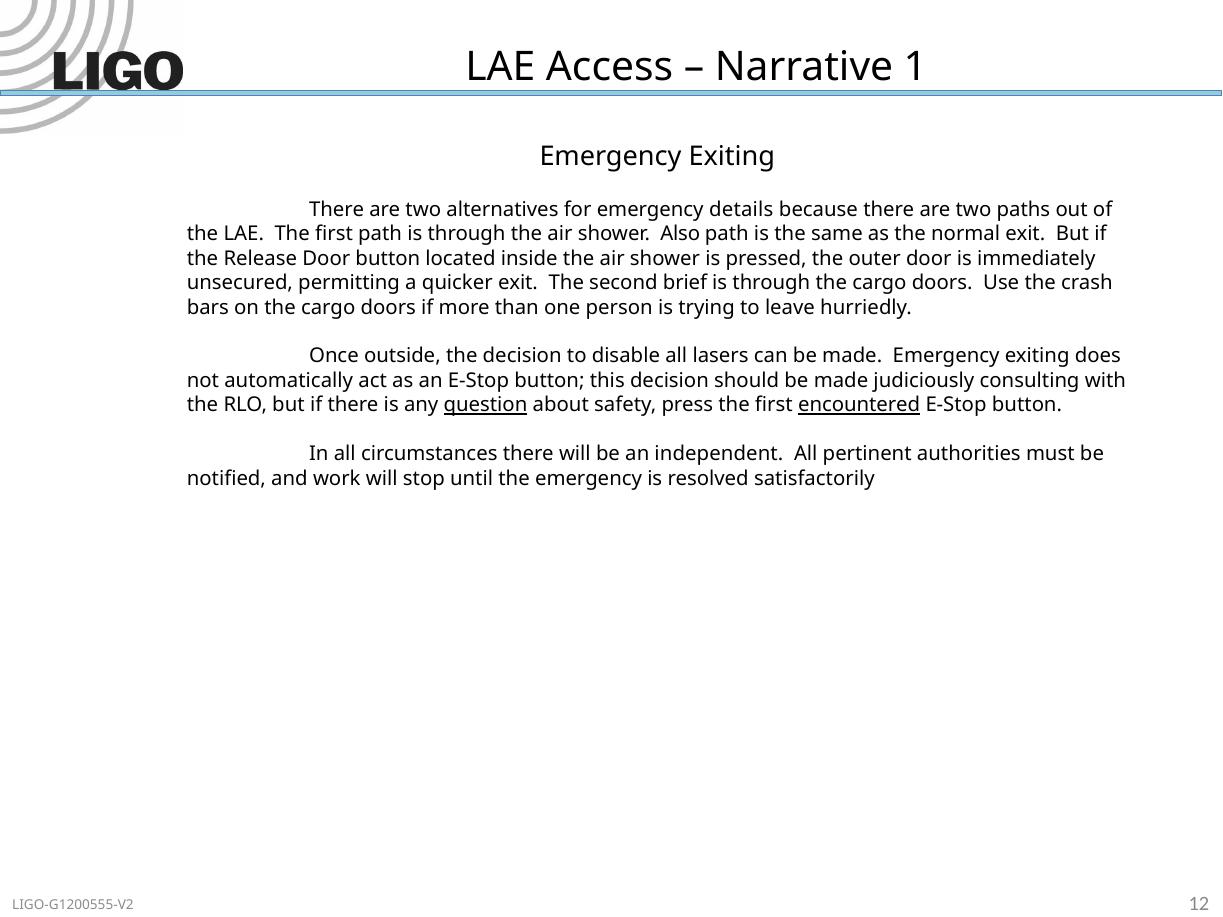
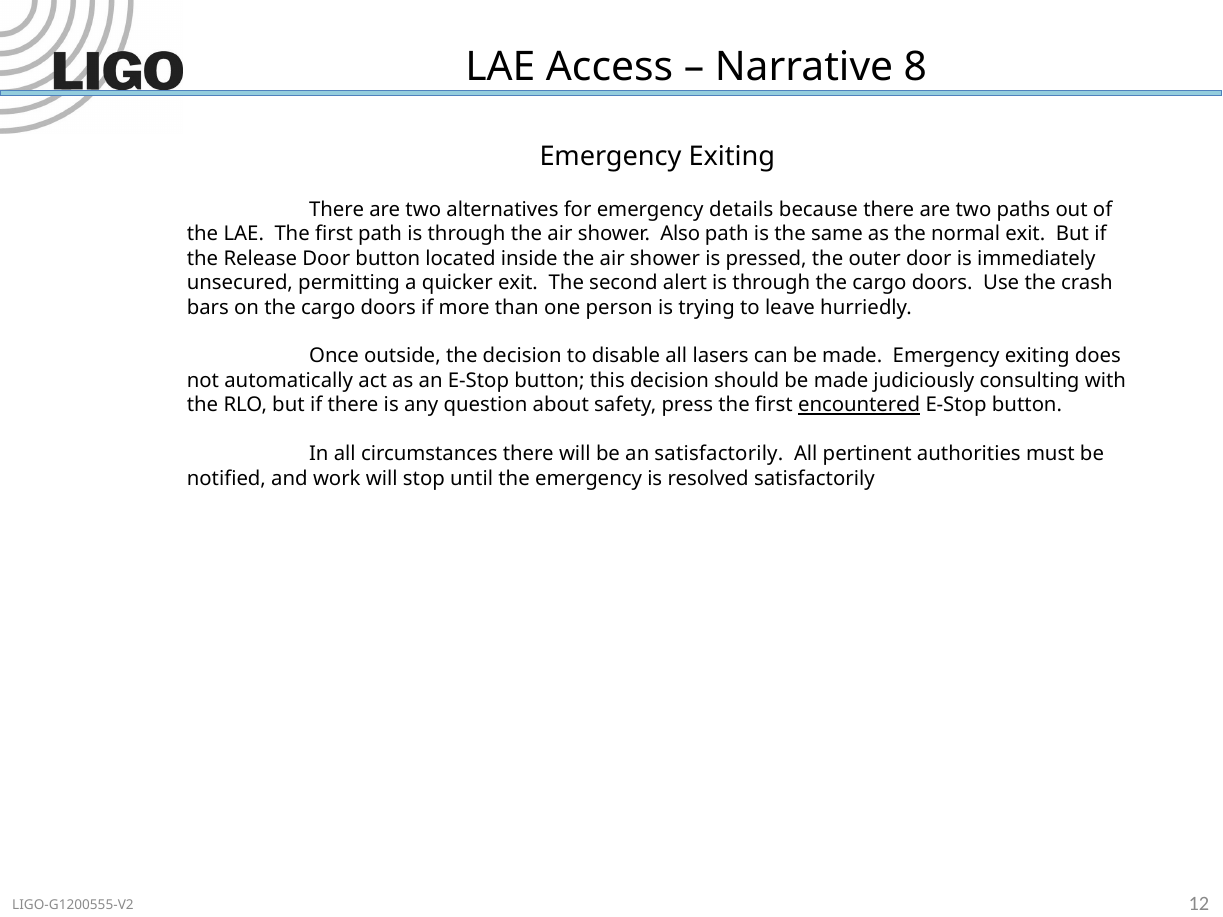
1: 1 -> 8
brief: brief -> alert
question underline: present -> none
an independent: independent -> satisfactorily
